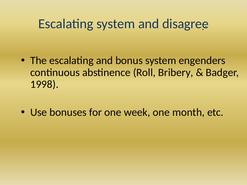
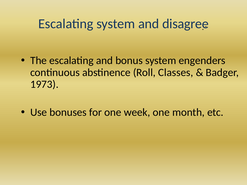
Bribery: Bribery -> Classes
1998: 1998 -> 1973
